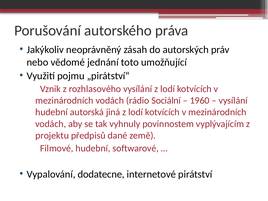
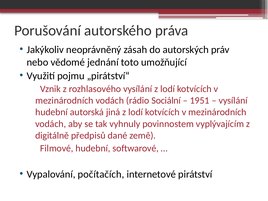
1960: 1960 -> 1951
projektu: projektu -> digitálně
dodatecne: dodatecne -> počítačích
